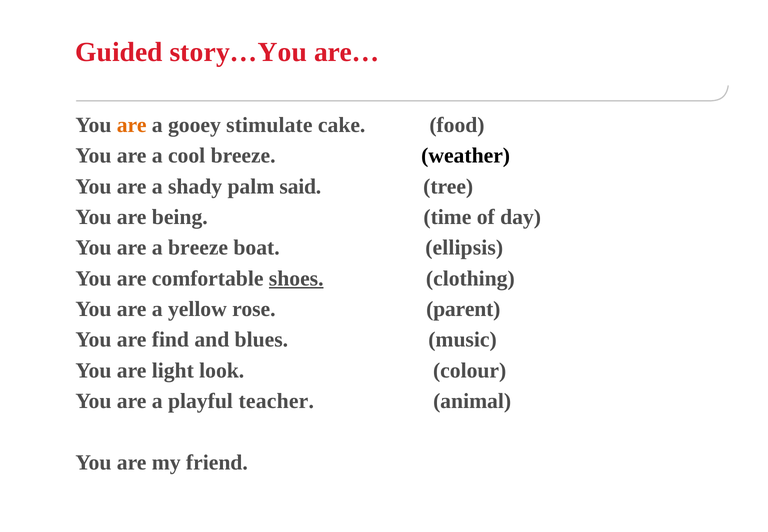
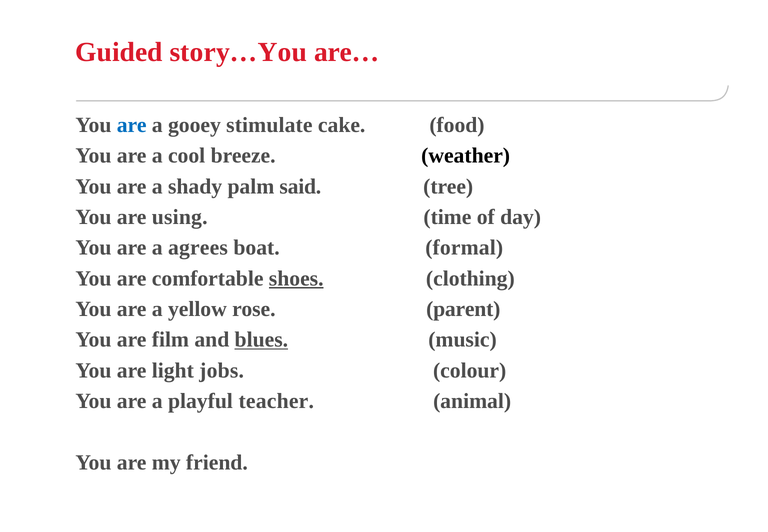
are at (132, 125) colour: orange -> blue
being: being -> using
a breeze: breeze -> agrees
ellipsis: ellipsis -> formal
find: find -> film
blues underline: none -> present
look: look -> jobs
